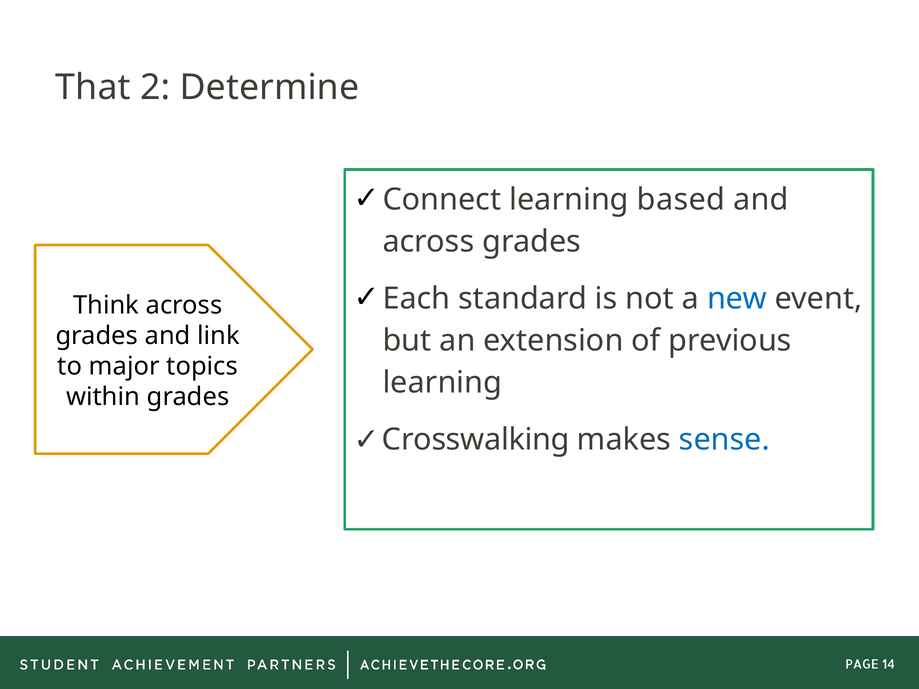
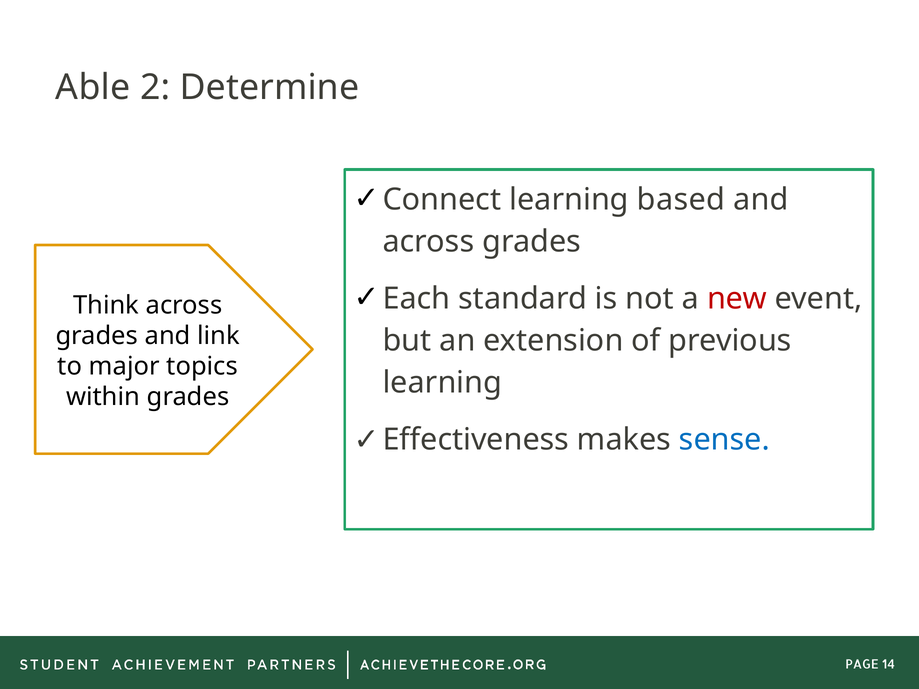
That: That -> Able
new colour: blue -> red
Crosswalking: Crosswalking -> Effectiveness
